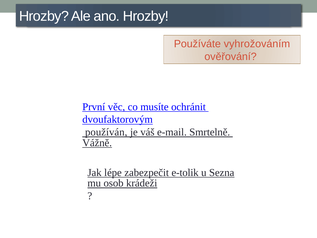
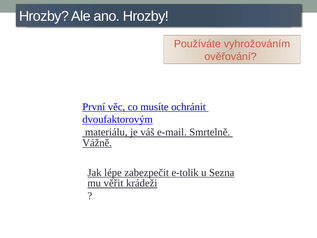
používán: používán -> materiálu
osob: osob -> věřit
